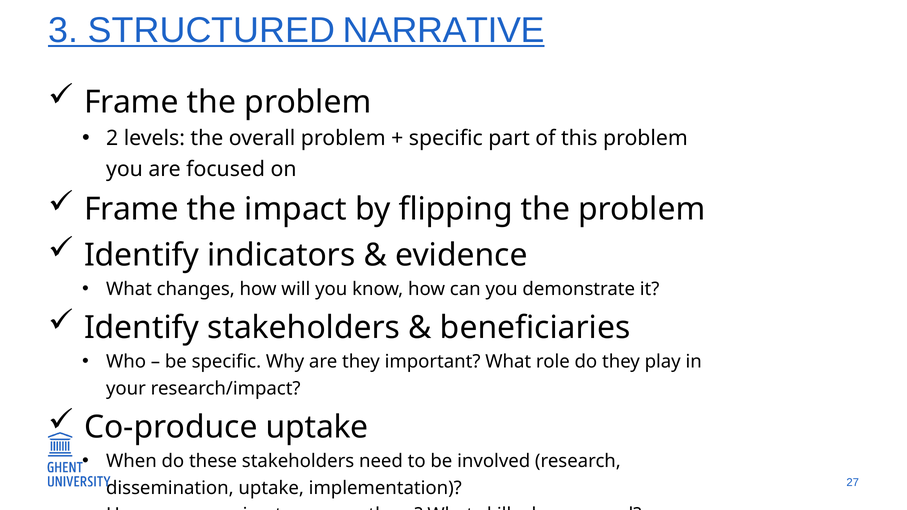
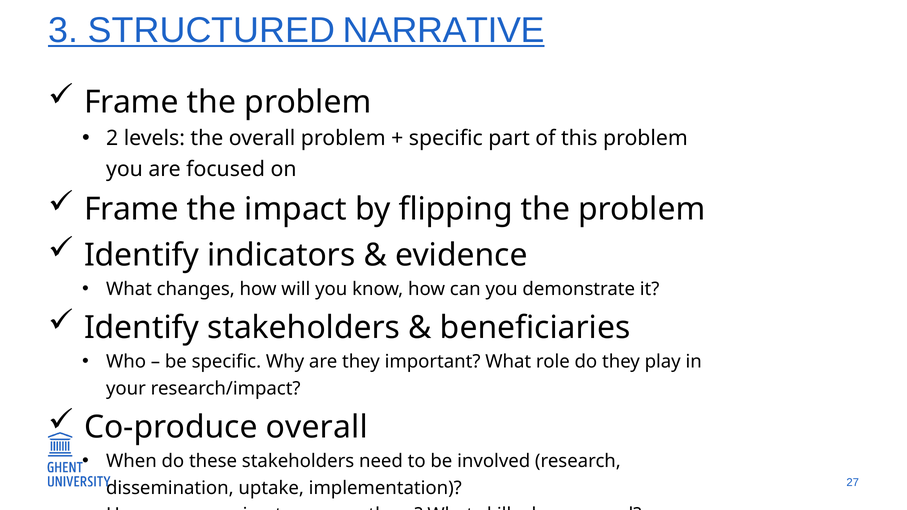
Co-produce uptake: uptake -> overall
